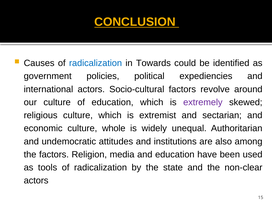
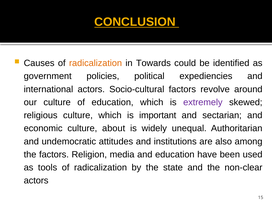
radicalization at (96, 63) colour: blue -> orange
extremist: extremist -> important
whole: whole -> about
